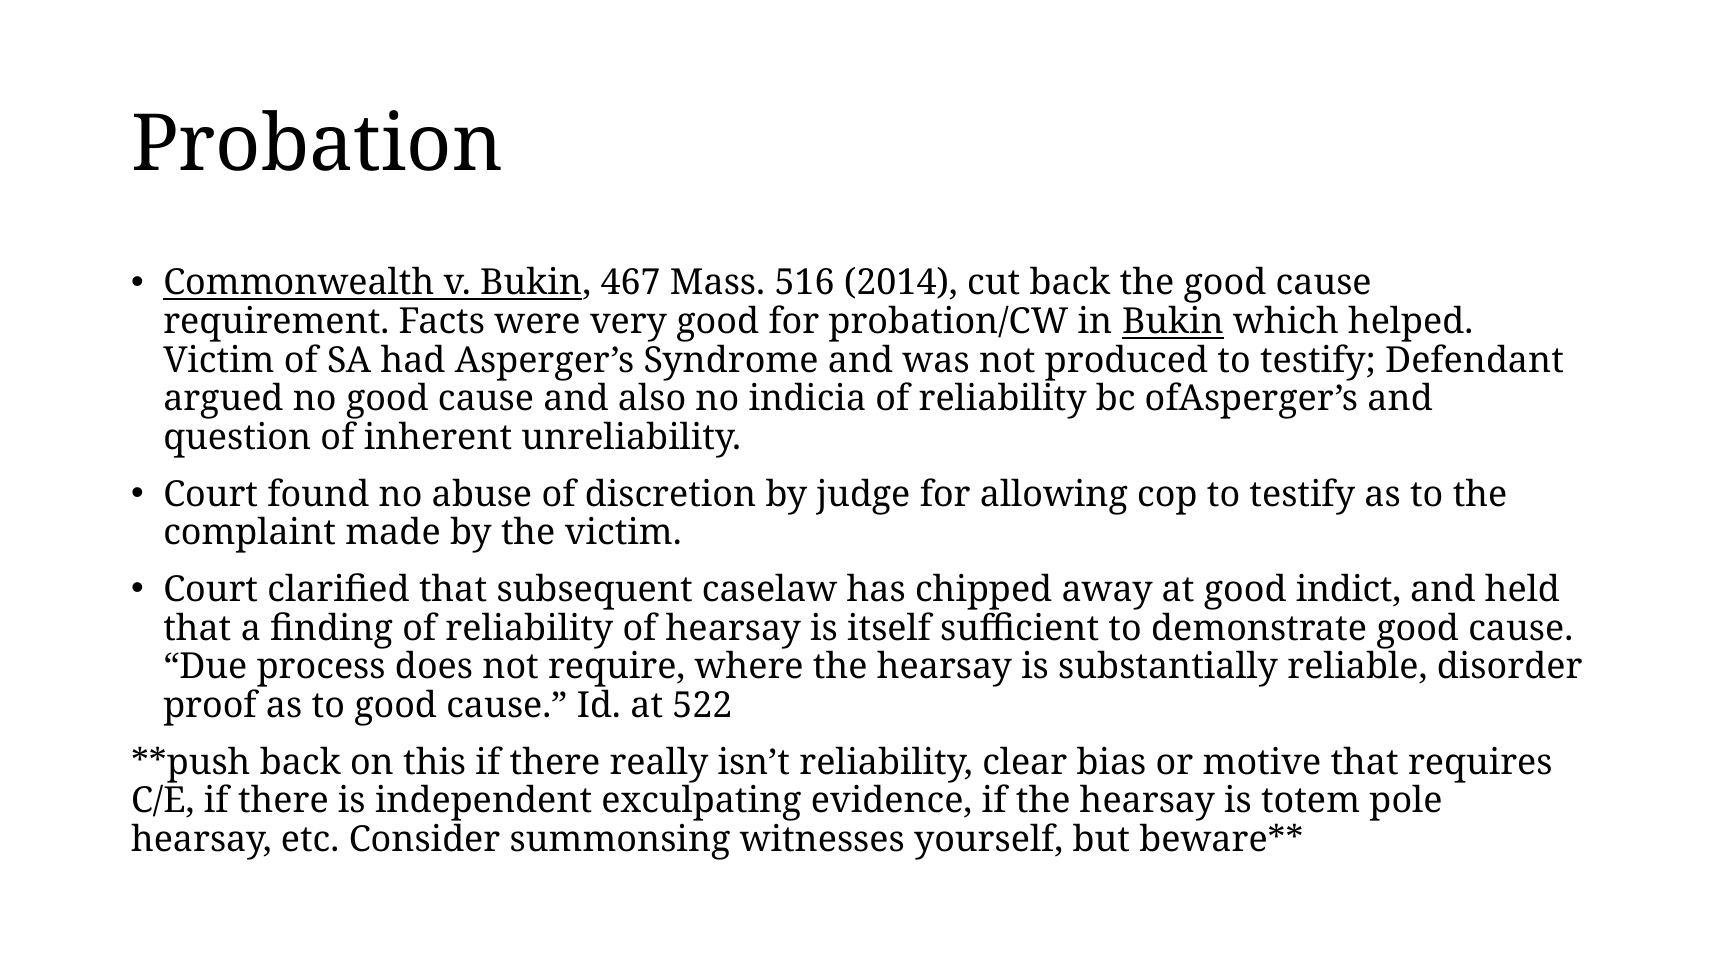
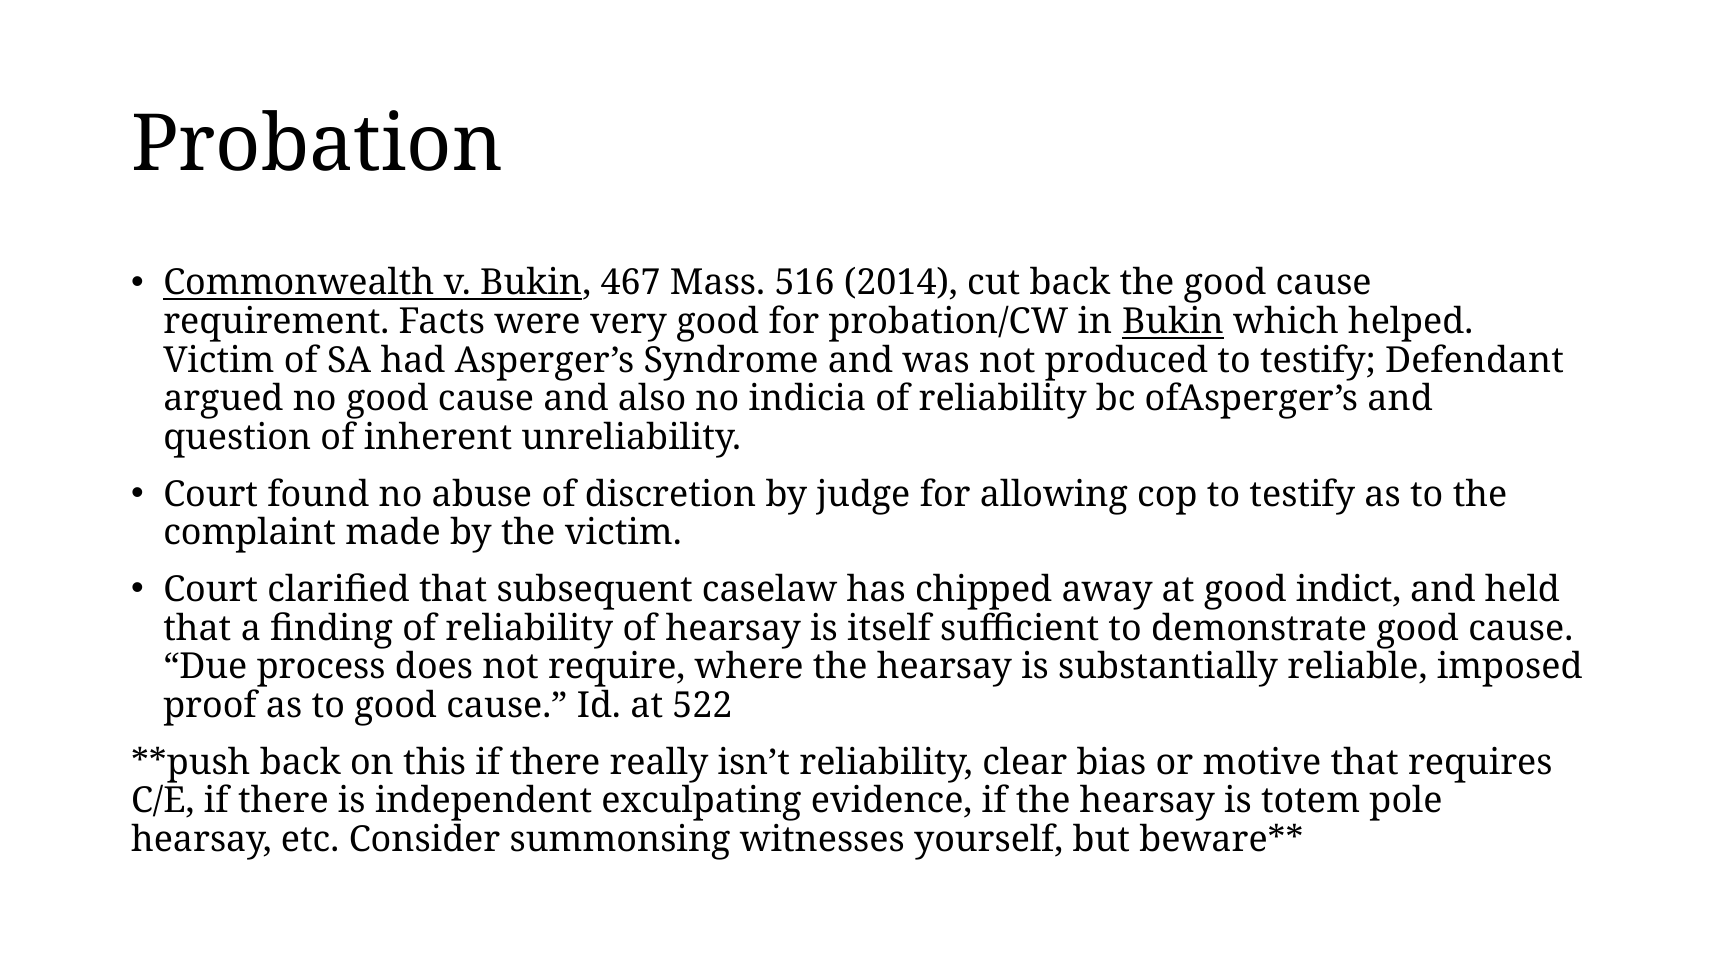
disorder: disorder -> imposed
